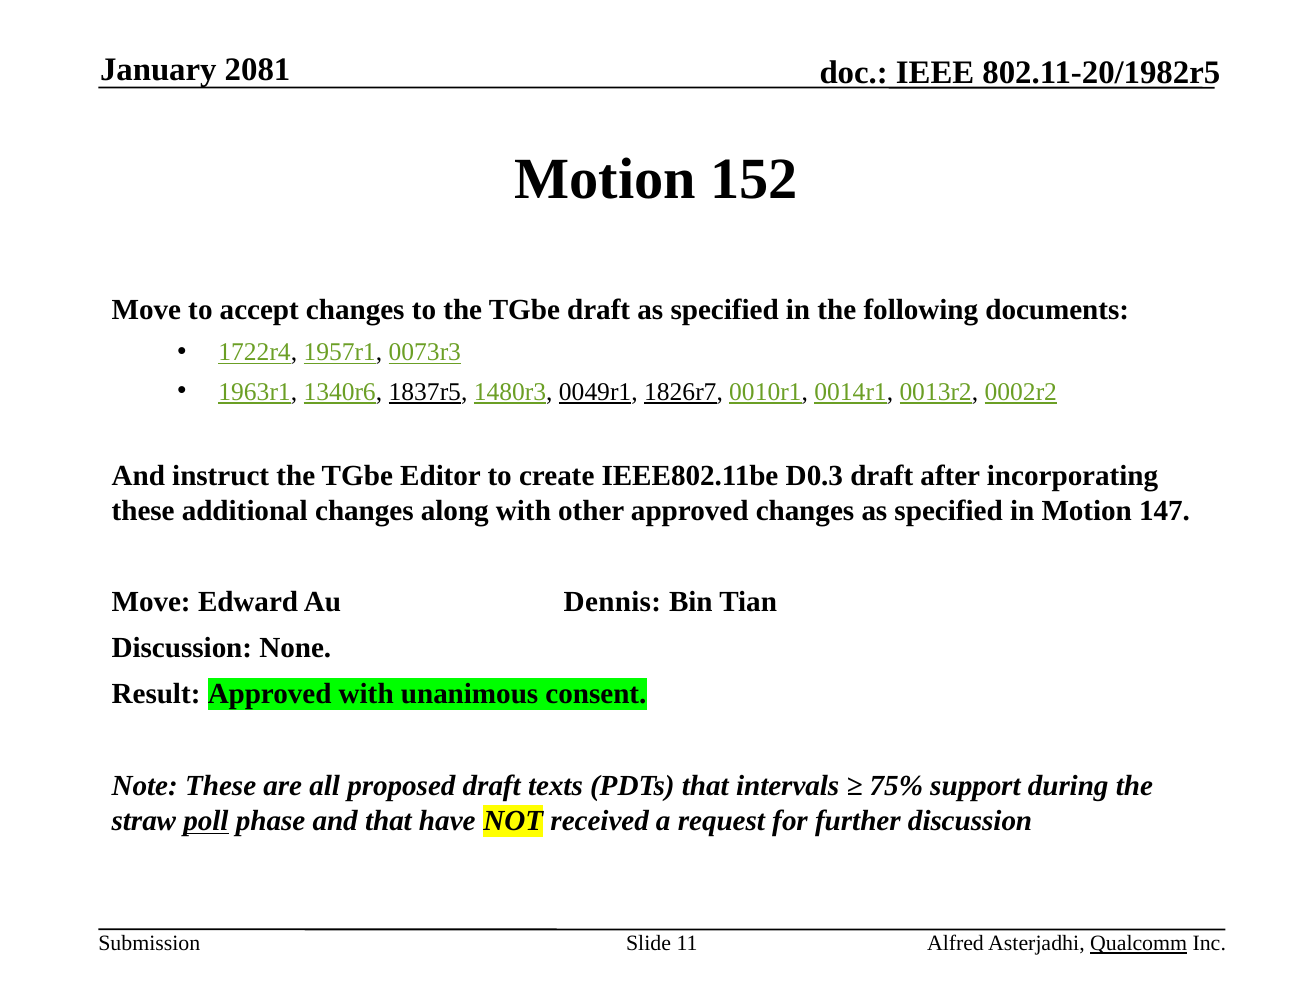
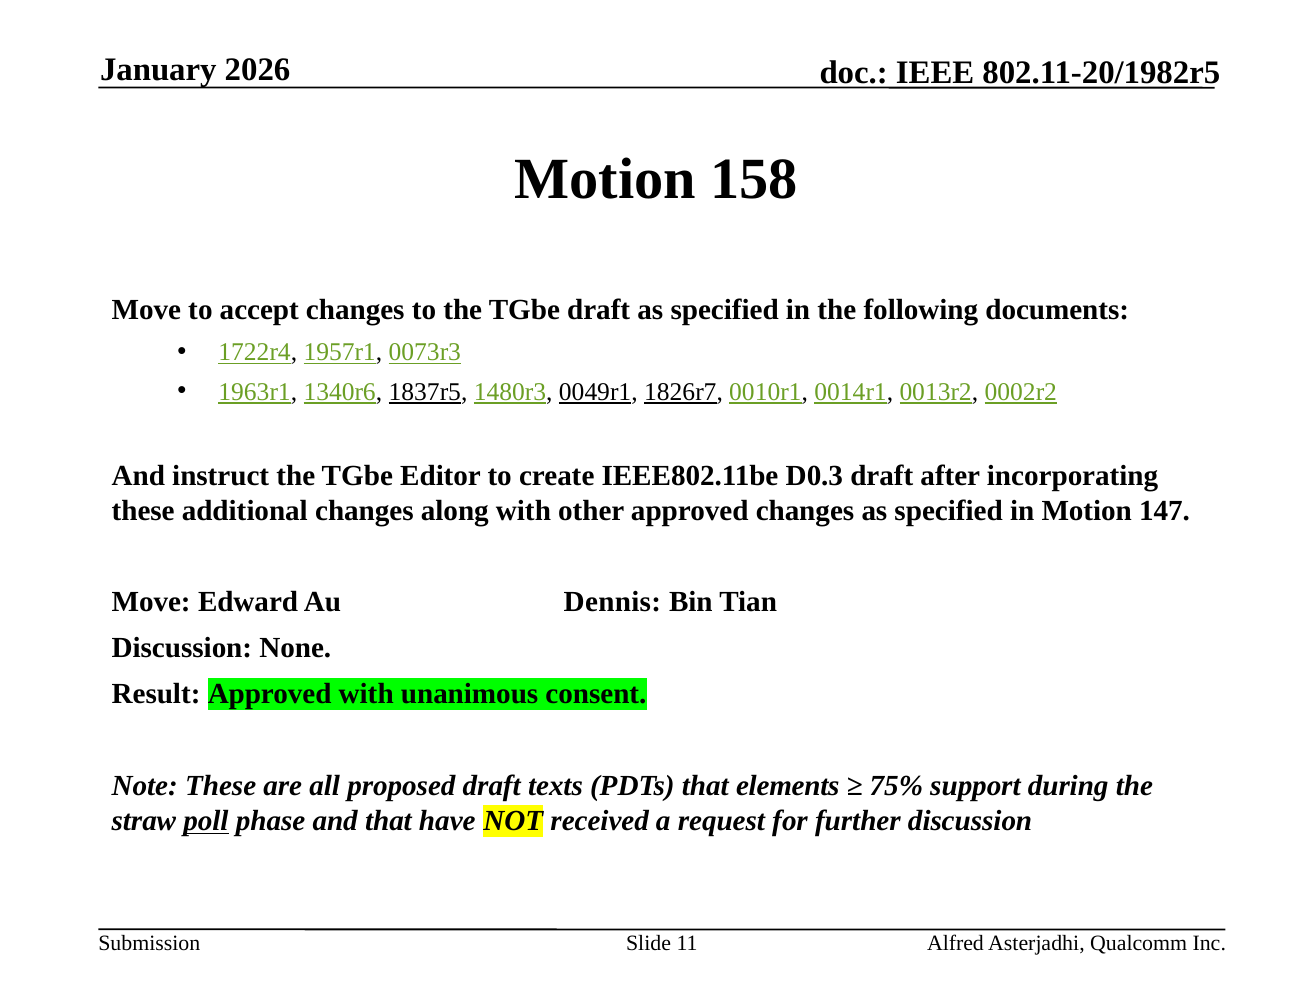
2081: 2081 -> 2026
152: 152 -> 158
intervals: intervals -> elements
Qualcomm underline: present -> none
